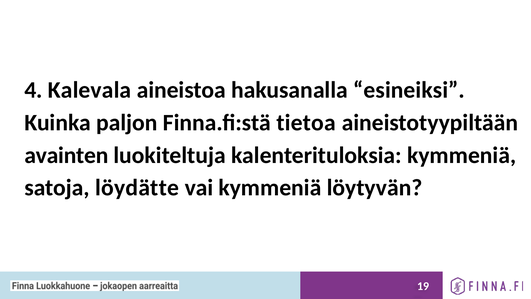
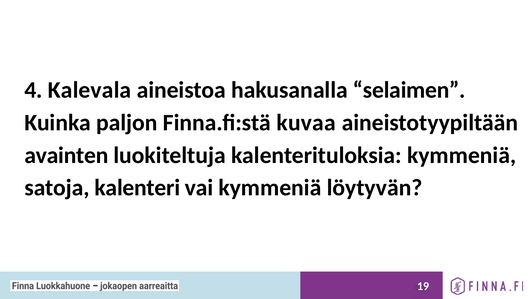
esineiksi: esineiksi -> selaimen
tietoa: tietoa -> kuvaa
löydätte: löydätte -> kalenteri
